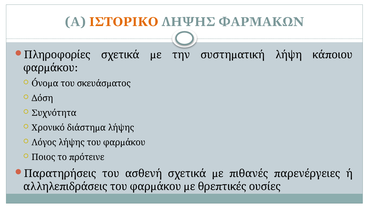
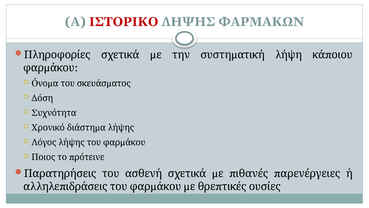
ΙΣΤΟΡΙΚΟ colour: orange -> red
